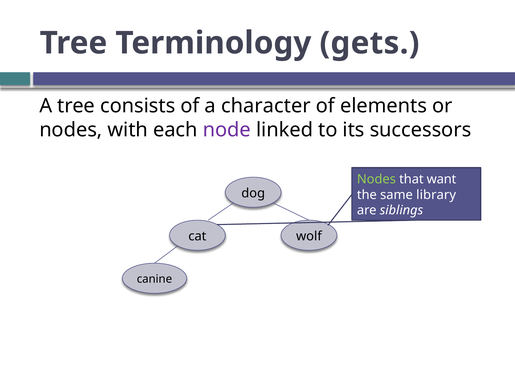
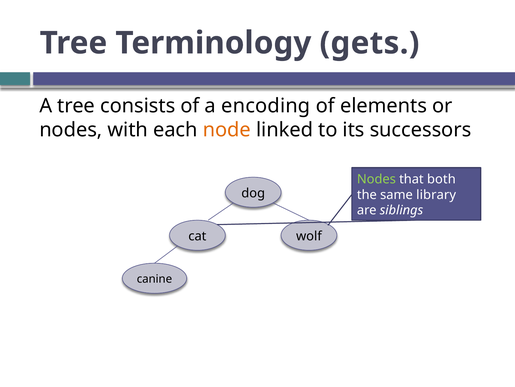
character: character -> encoding
node colour: purple -> orange
want: want -> both
